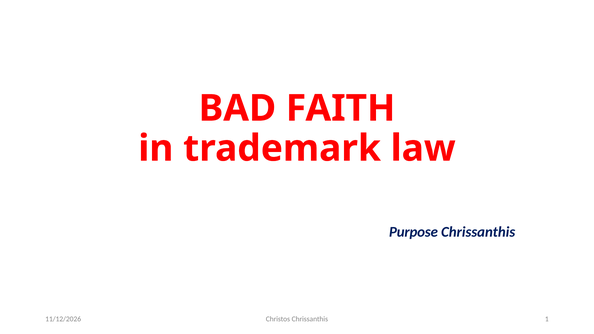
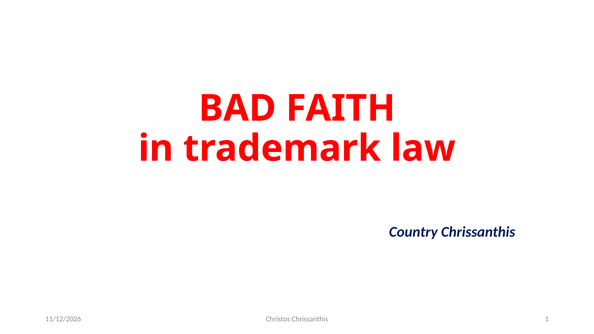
Purpose: Purpose -> Country
